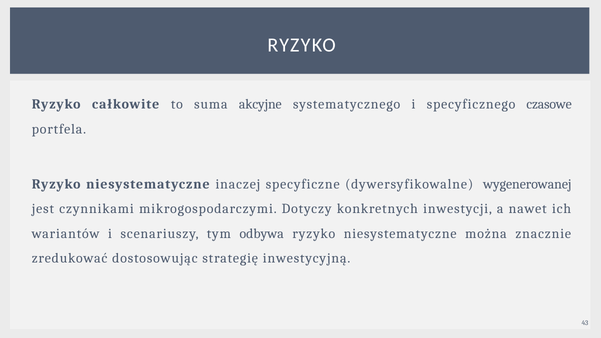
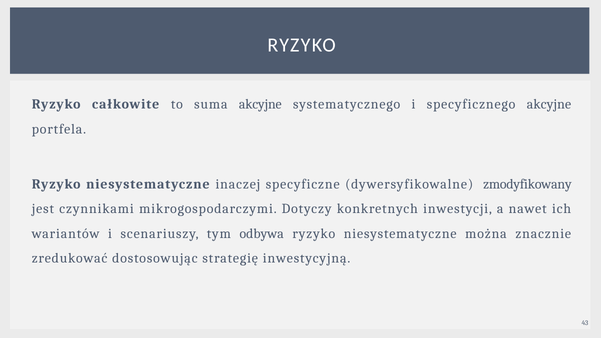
specyficznego czasowe: czasowe -> akcyjne
wygenerowanej: wygenerowanej -> zmodyfikowany
